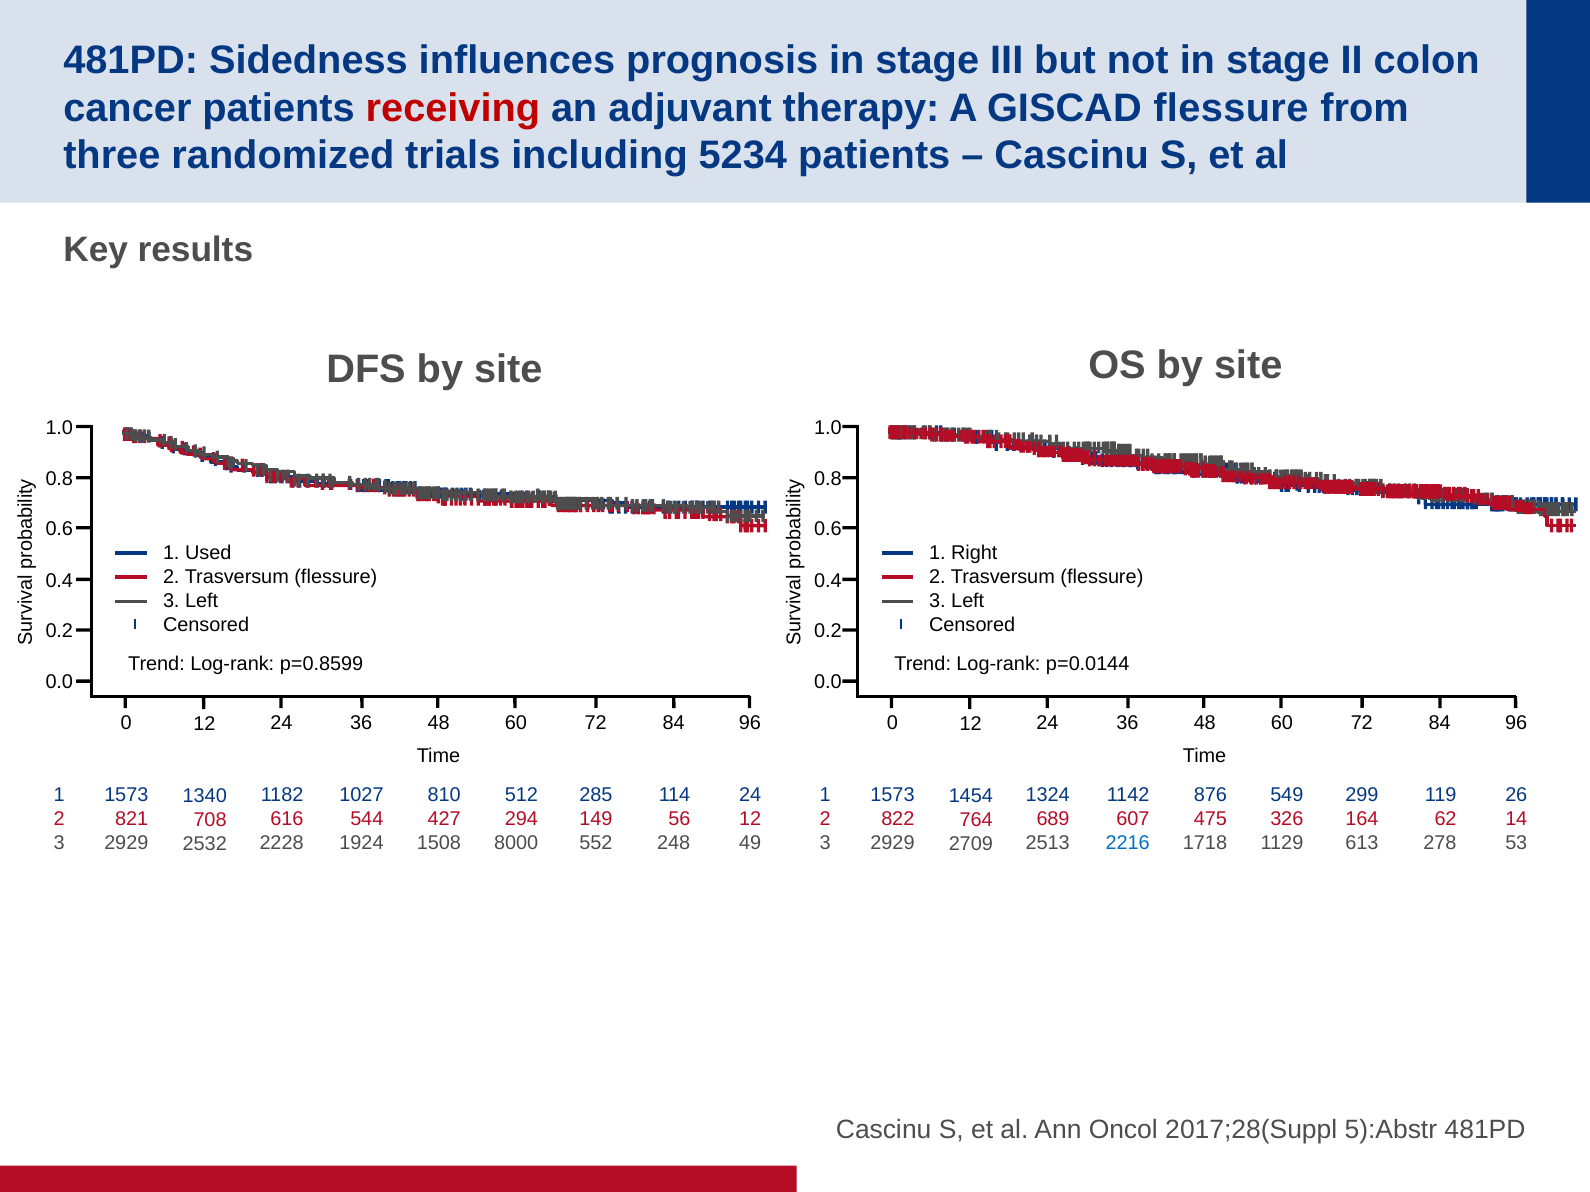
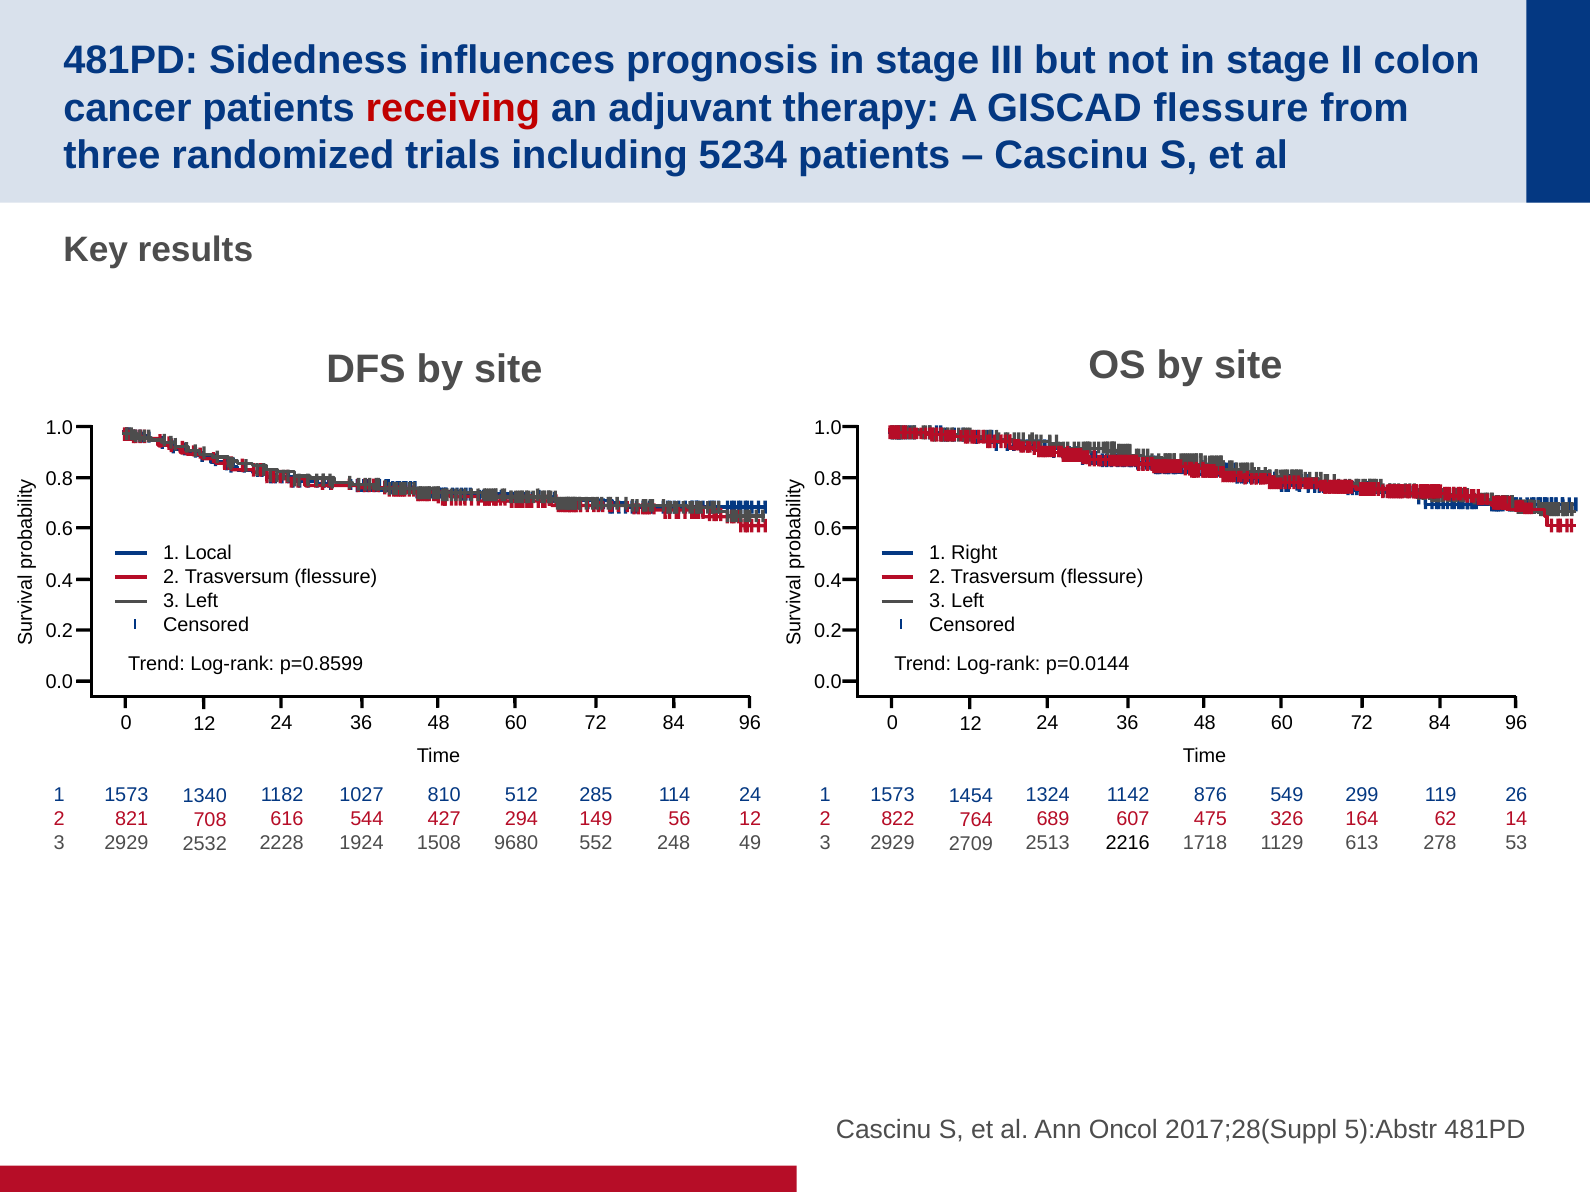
Used: Used -> Local
8000: 8000 -> 9680
2216 colour: blue -> black
